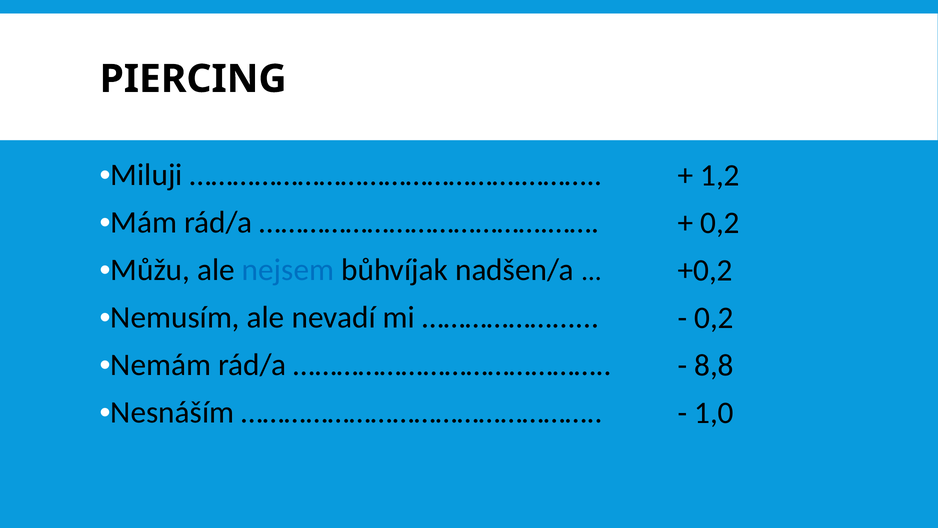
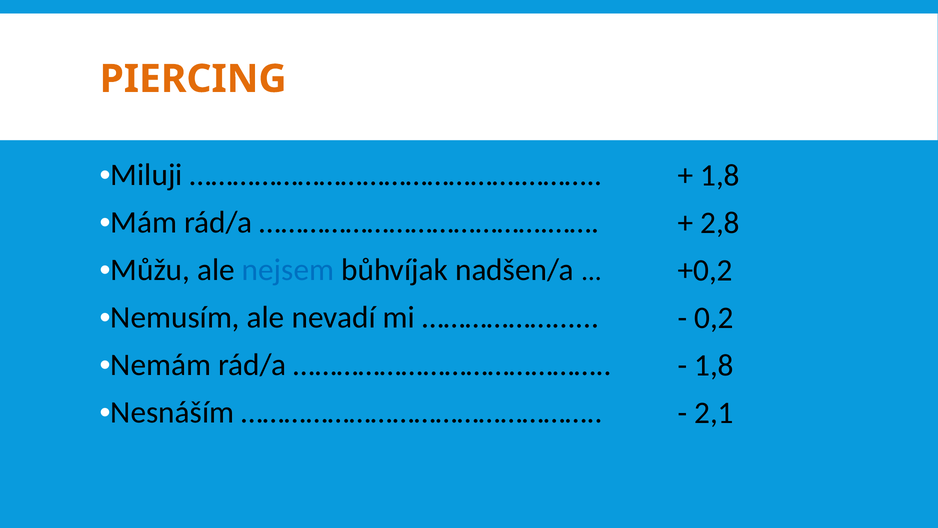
PIERCING colour: black -> orange
1,2 at (720, 175): 1,2 -> 1,8
0,2 at (720, 223): 0,2 -> 2,8
8,8 at (714, 365): 8,8 -> 1,8
1,0: 1,0 -> 2,1
